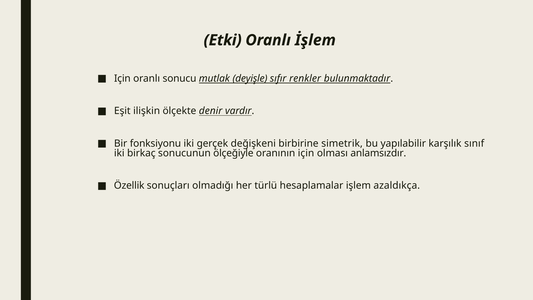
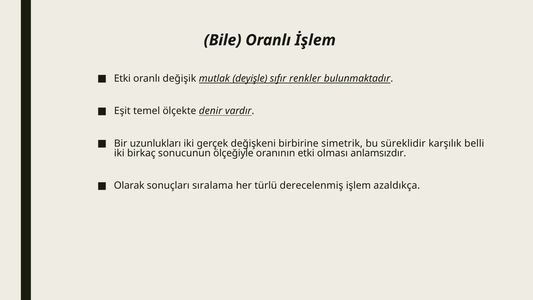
Etki: Etki -> Bile
Için at (122, 78): Için -> Etki
sonucu: sonucu -> değişik
ilişkin: ilişkin -> temel
fonksiyonu: fonksiyonu -> uzunlukları
yapılabilir: yapılabilir -> süreklidir
sınıf: sınıf -> belli
oranının için: için -> etki
Özellik: Özellik -> Olarak
olmadığı: olmadığı -> sıralama
hesaplamalar: hesaplamalar -> derecelenmiş
